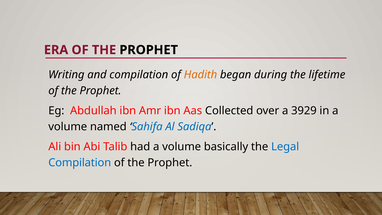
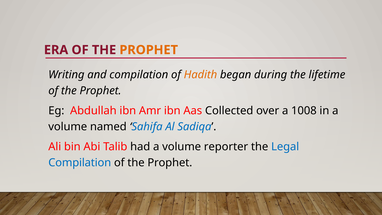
PROPHET at (149, 50) colour: black -> orange
3929: 3929 -> 1008
basically: basically -> reporter
